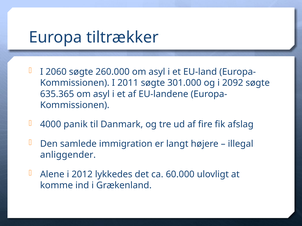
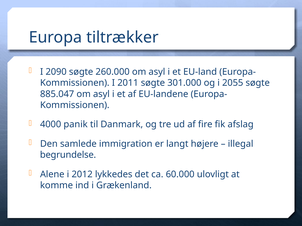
2060: 2060 -> 2090
2092: 2092 -> 2055
635.365: 635.365 -> 885.047
anliggender: anliggender -> begrundelse
